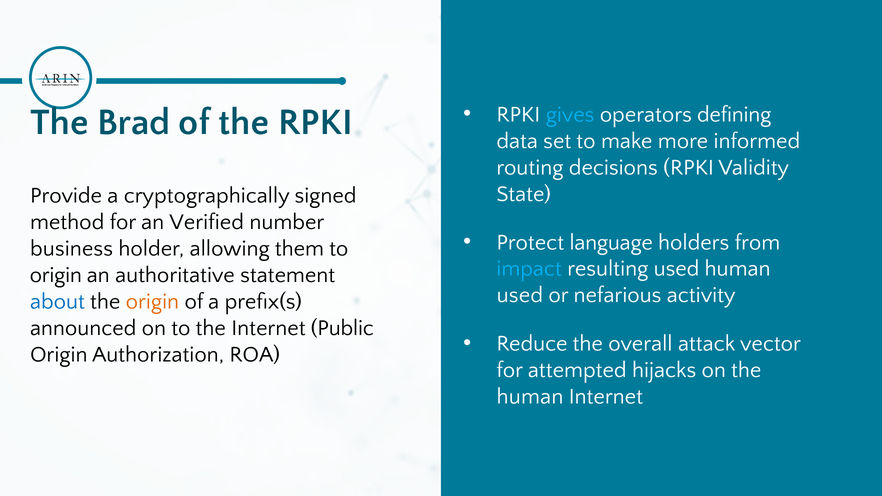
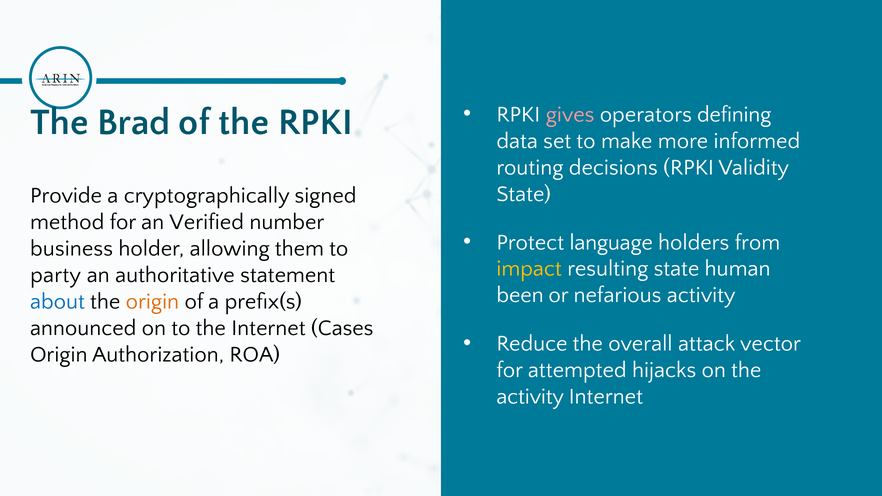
gives colour: light blue -> pink
impact colour: light blue -> yellow
resulting used: used -> state
origin at (56, 275): origin -> party
used at (520, 295): used -> been
Public: Public -> Cases
human at (530, 397): human -> activity
